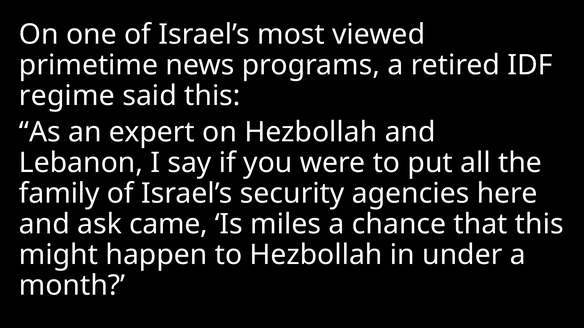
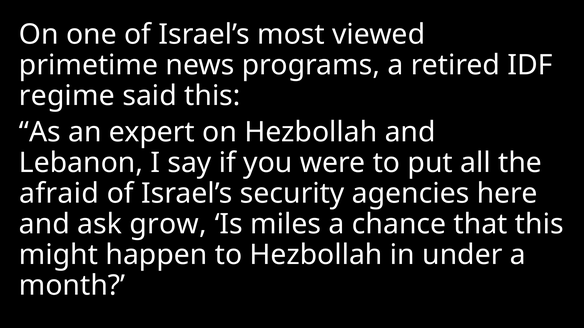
family: family -> afraid
came: came -> grow
